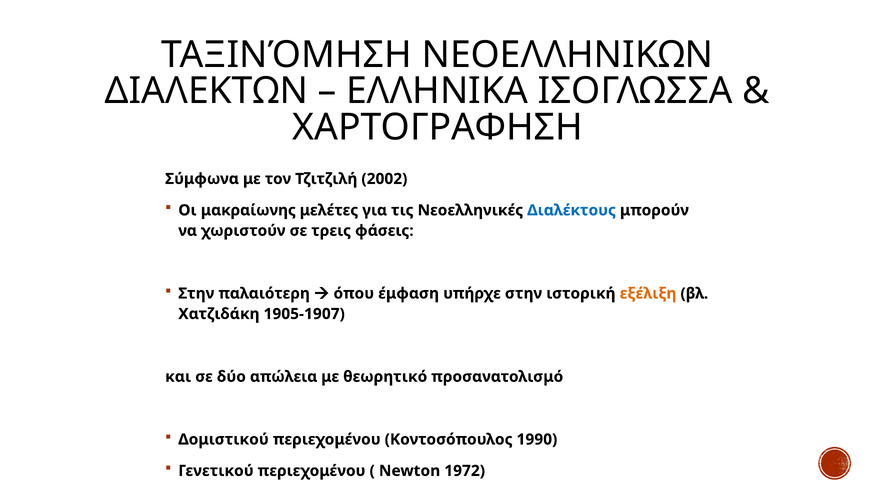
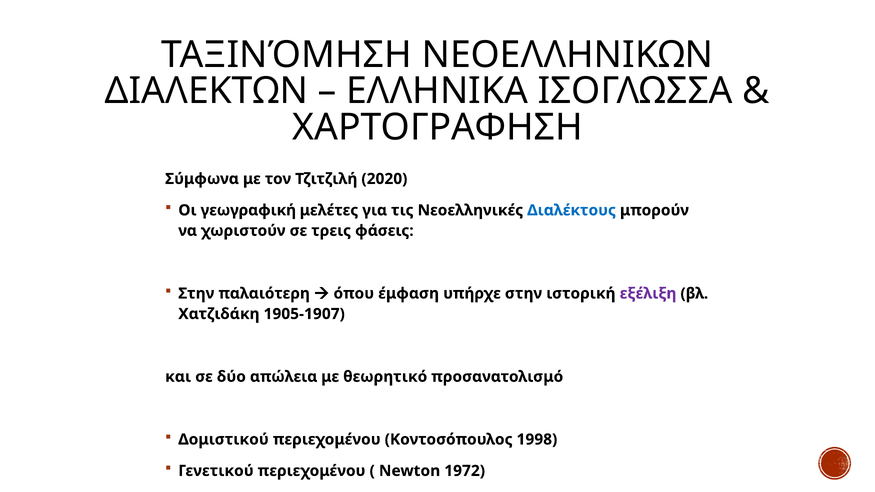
2002: 2002 -> 2020
μακραίωνης: μακραίωνης -> γεωγραφική
εξέλιξη colour: orange -> purple
1990: 1990 -> 1998
